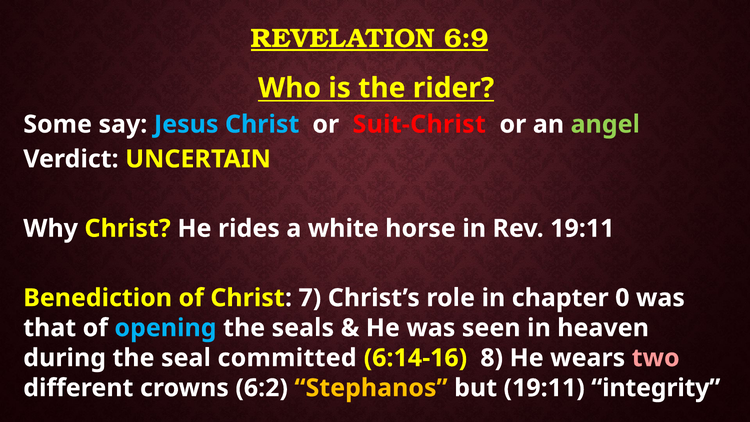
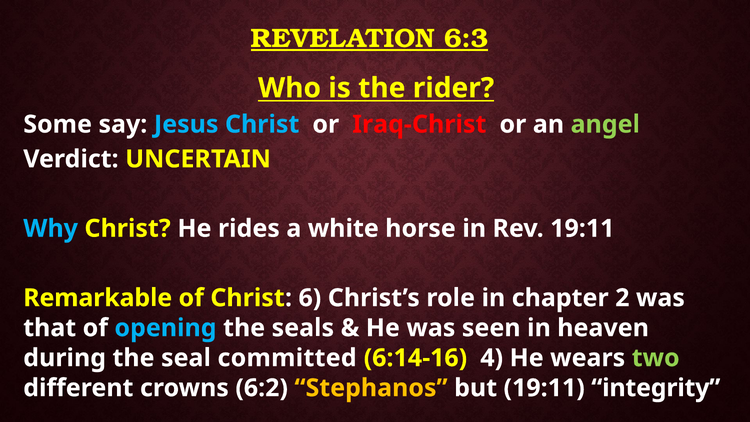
6:9: 6:9 -> 6:3
Suit-Christ: Suit-Christ -> Iraq-Christ
Why colour: white -> light blue
Benediction: Benediction -> Remarkable
7: 7 -> 6
0: 0 -> 2
8: 8 -> 4
two colour: pink -> light green
